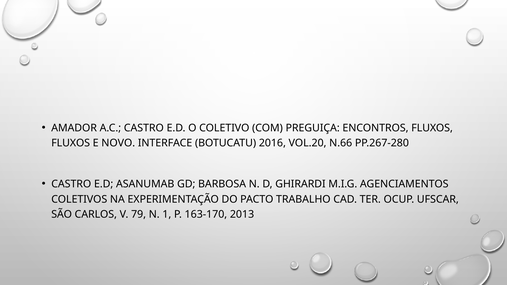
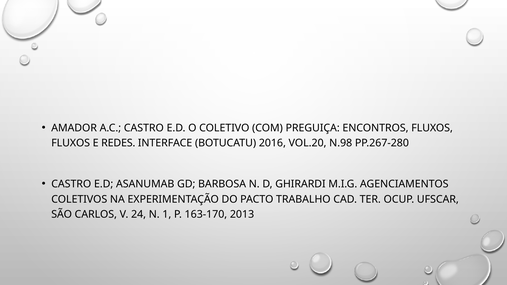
NOVO: NOVO -> REDES
N.66: N.66 -> N.98
79: 79 -> 24
